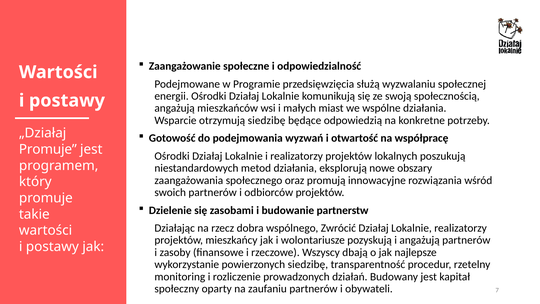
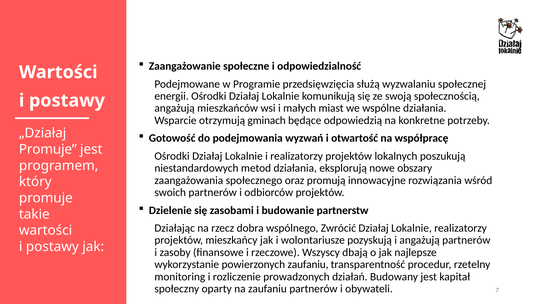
otrzymują siedzibę: siedzibę -> gminach
powierzonych siedzibę: siedzibę -> zaufaniu
